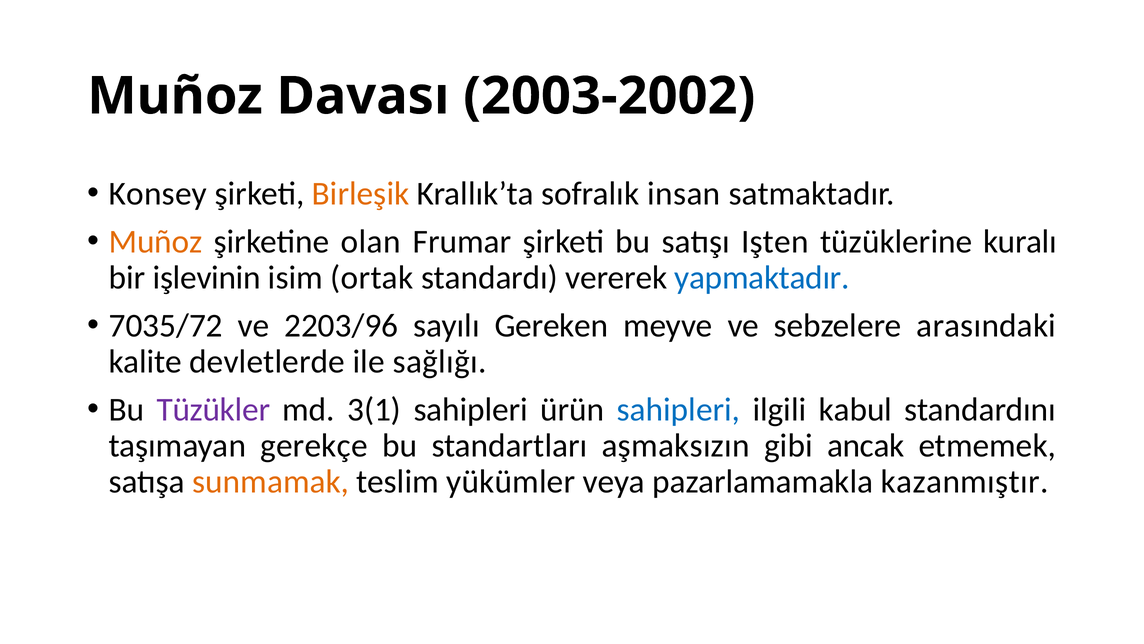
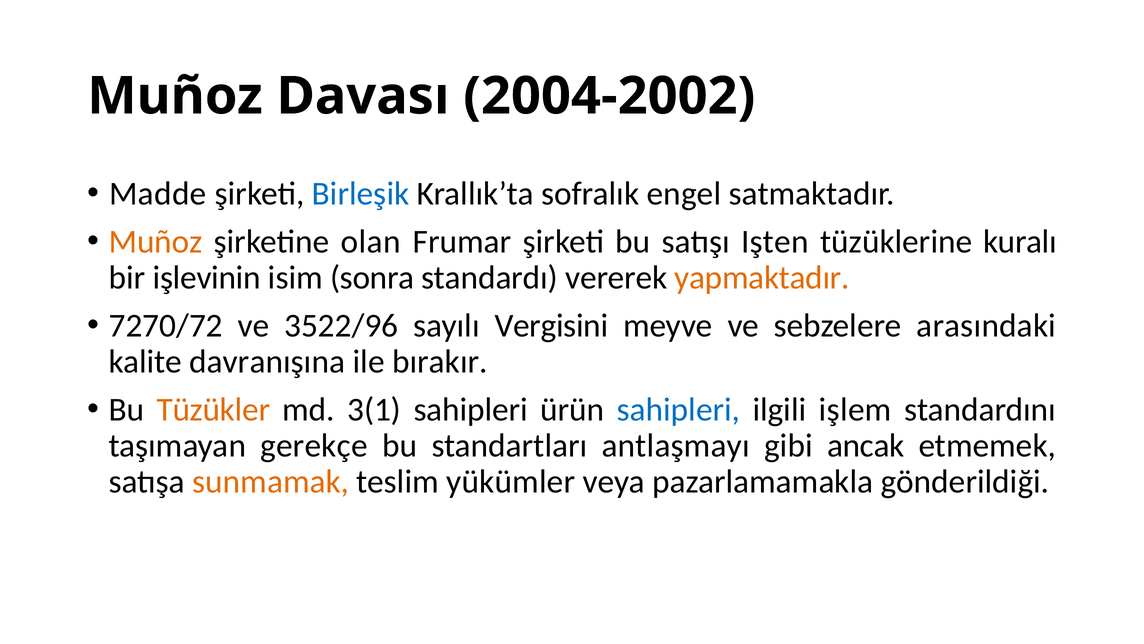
2003-2002: 2003-2002 -> 2004-2002
Konsey: Konsey -> Madde
Birleşik colour: orange -> blue
insan: insan -> engel
ortak: ortak -> sonra
yapmaktadır colour: blue -> orange
7035/72: 7035/72 -> 7270/72
2203/96: 2203/96 -> 3522/96
Gereken: Gereken -> Vergisini
devletlerde: devletlerde -> davranışına
sağlığı: sağlığı -> bırakır
Tüzükler colour: purple -> orange
kabul: kabul -> işlem
aşmaksızın: aşmaksızın -> antlaşmayı
kazanmıştır: kazanmıştır -> gönderildiği
